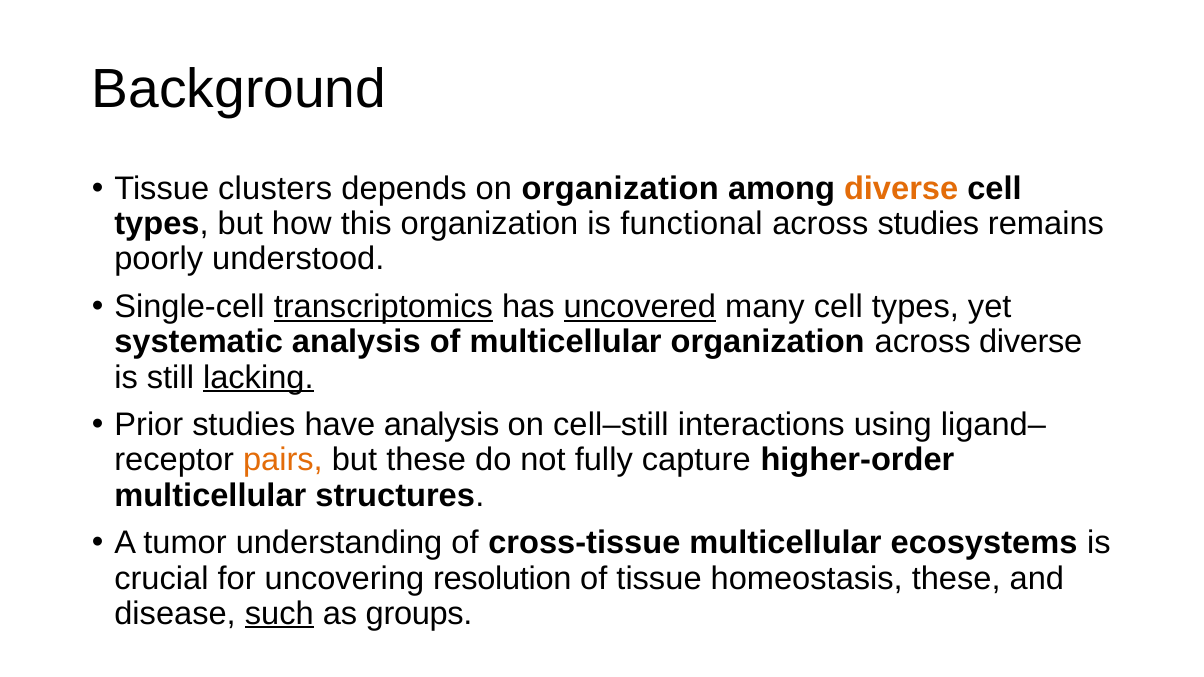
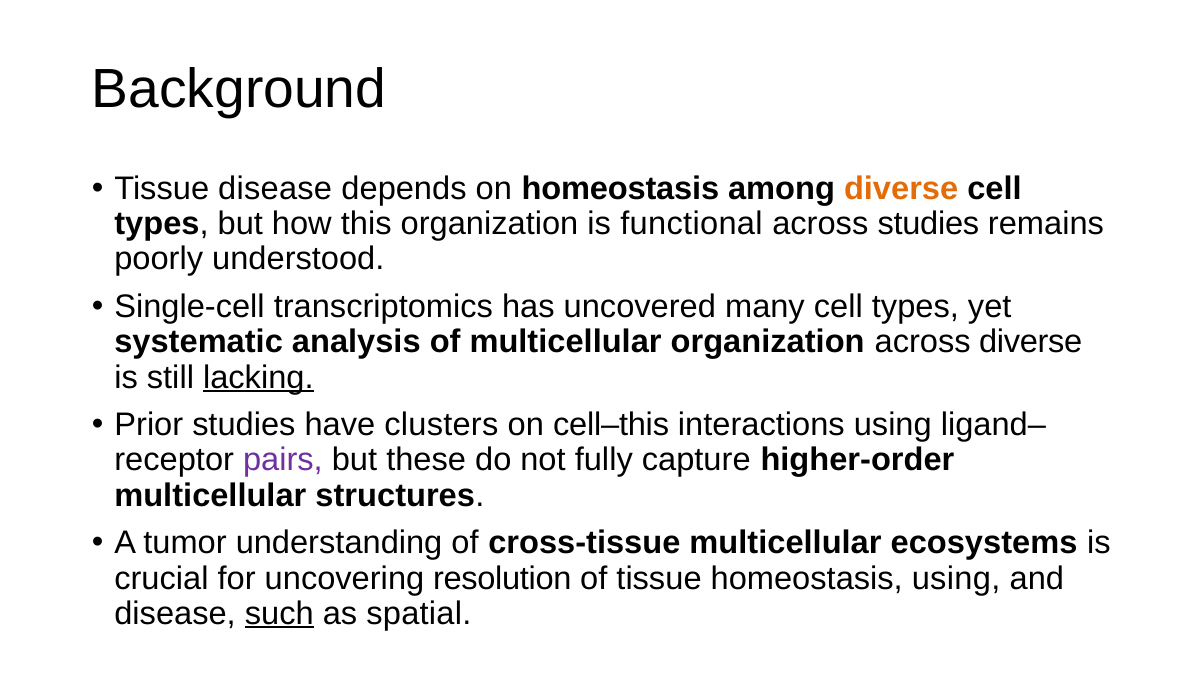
Tissue clusters: clusters -> disease
on organization: organization -> homeostasis
transcriptomics underline: present -> none
uncovered underline: present -> none
have analysis: analysis -> clusters
cell–still: cell–still -> cell–this
pairs colour: orange -> purple
homeostasis these: these -> using
groups: groups -> spatial
